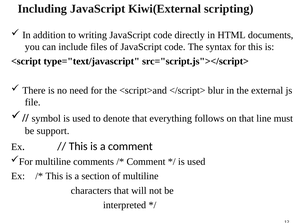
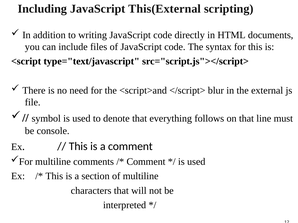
Kiwi(External: Kiwi(External -> This(External
support: support -> console
